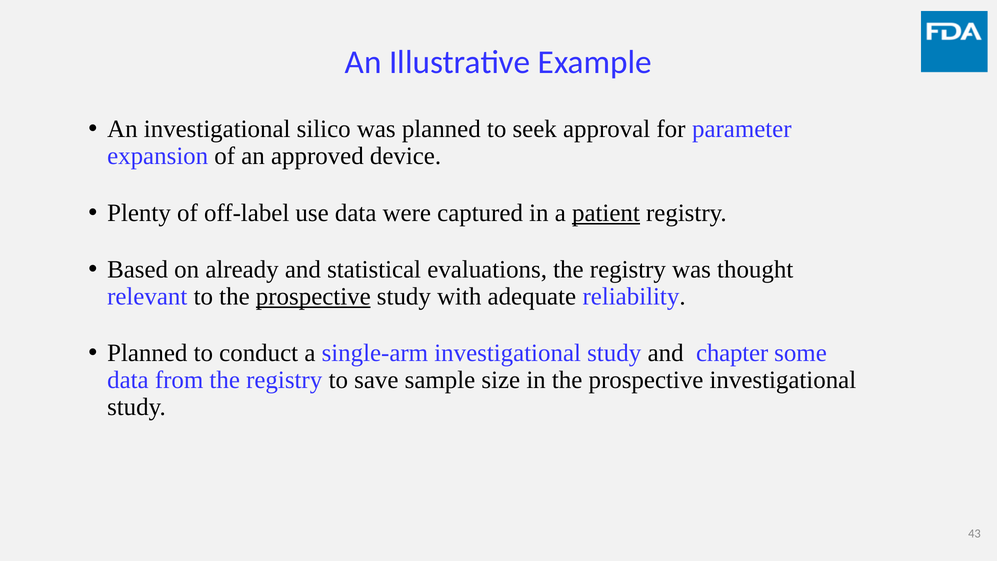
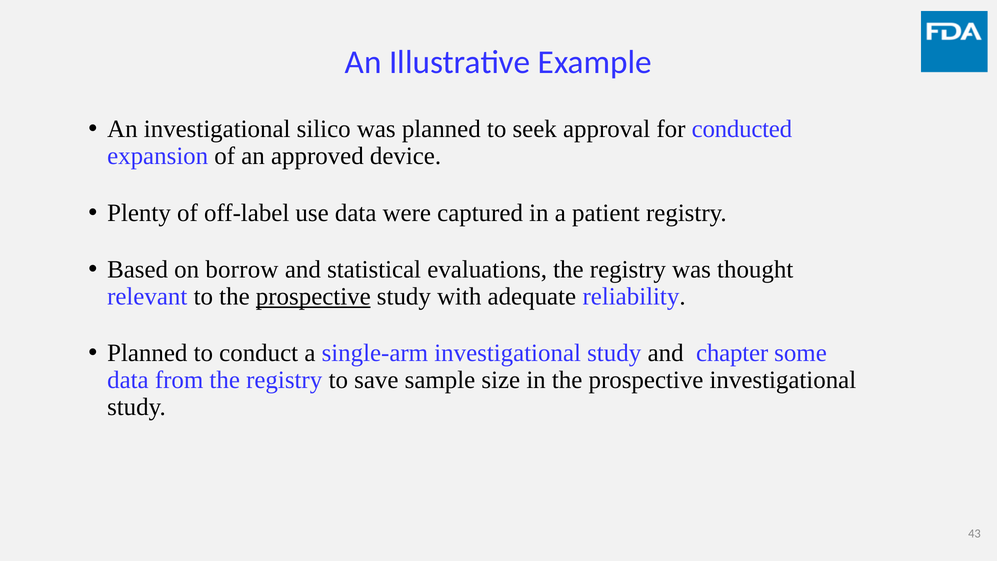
parameter: parameter -> conducted
patient underline: present -> none
already: already -> borrow
